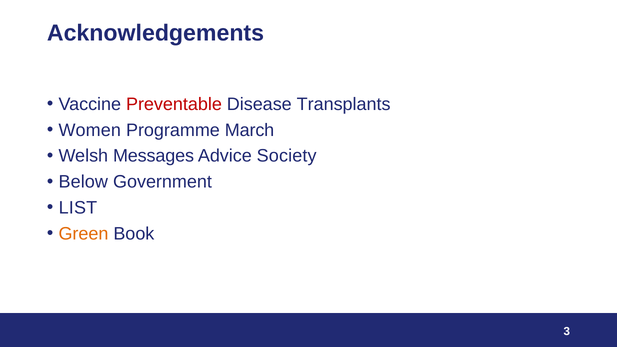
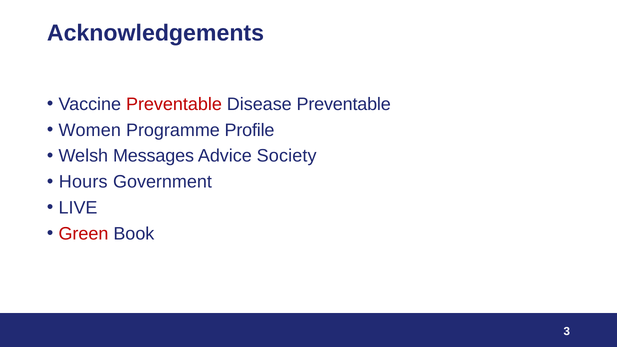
Disease Transplants: Transplants -> Preventable
March: March -> Profile
Below: Below -> Hours
LIST: LIST -> LIVE
Green colour: orange -> red
